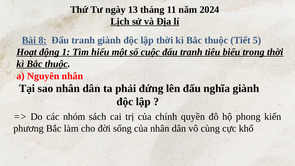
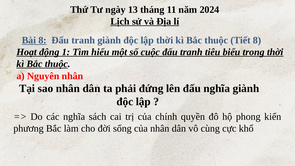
Tiết 5: 5 -> 8
các nhóm: nhóm -> nghĩa
